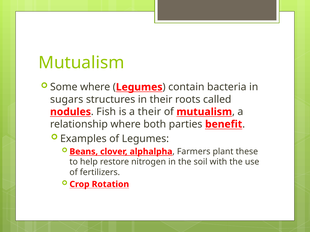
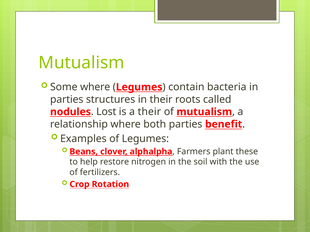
sugars at (67, 100): sugars -> parties
Fish: Fish -> Lost
